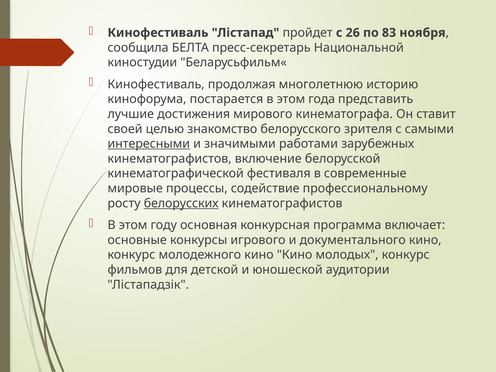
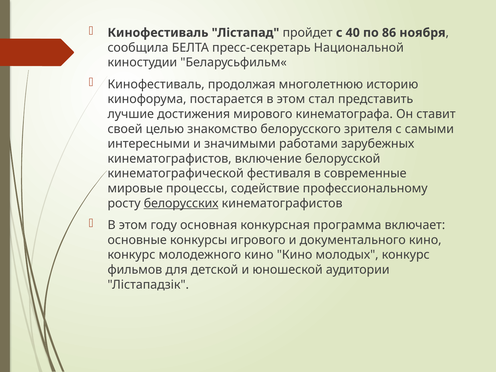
26: 26 -> 40
83: 83 -> 86
года: года -> стал
интересными underline: present -> none
